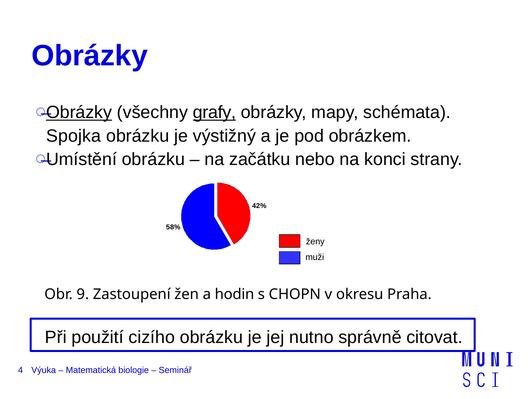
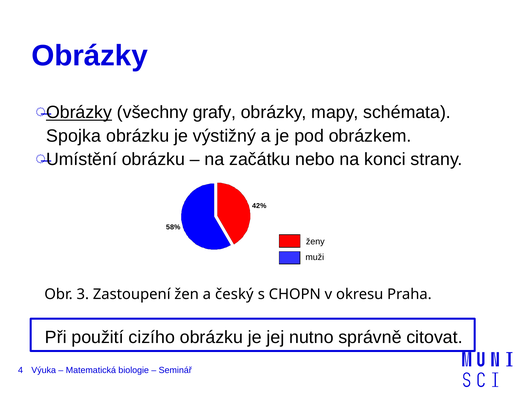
grafy underline: present -> none
9: 9 -> 3
hodin: hodin -> český
